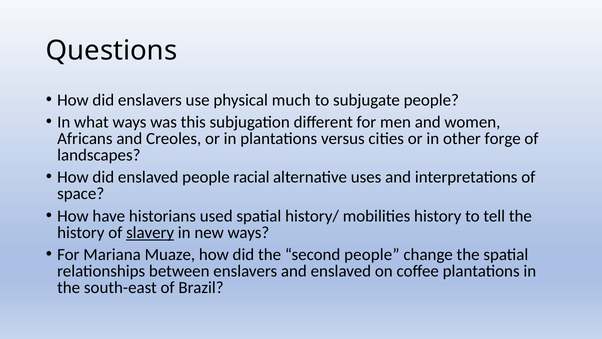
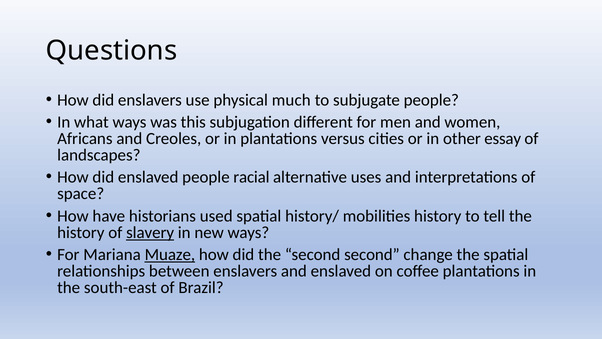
forge: forge -> essay
Muaze underline: none -> present
second people: people -> second
